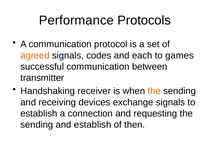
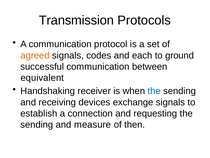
Performance: Performance -> Transmission
games: games -> ground
transmitter: transmitter -> equivalent
the at (154, 91) colour: orange -> blue
and establish: establish -> measure
